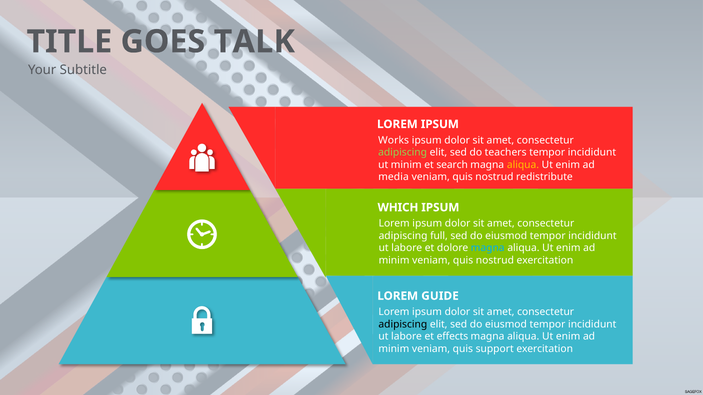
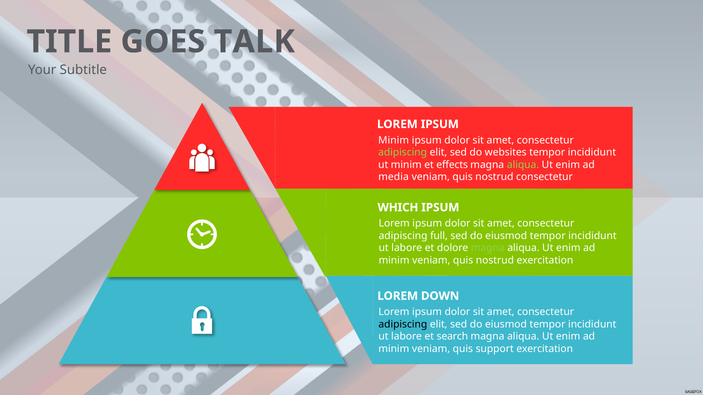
Works at (394, 140): Works -> Minim
teachers: teachers -> websites
search: search -> effects
aliqua at (523, 165) colour: yellow -> light green
nostrud redistribute: redistribute -> consectetur
magna at (488, 248) colour: light blue -> light green
GUIDE: GUIDE -> DOWN
effects: effects -> search
